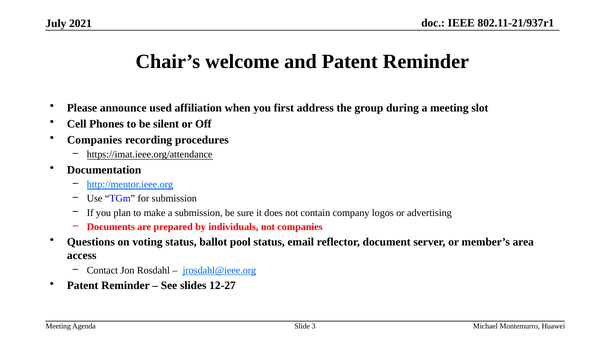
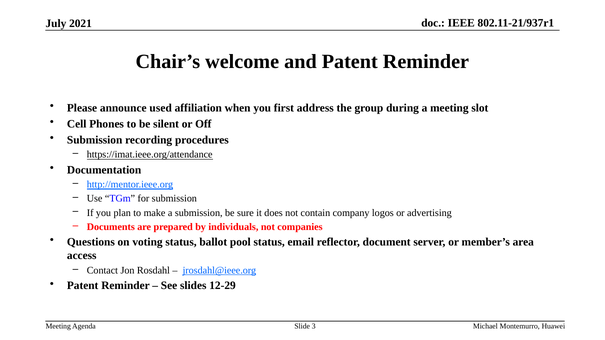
Companies at (95, 140): Companies -> Submission
12-27: 12-27 -> 12-29
